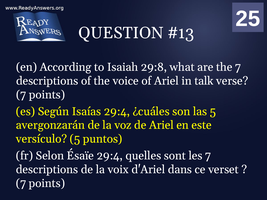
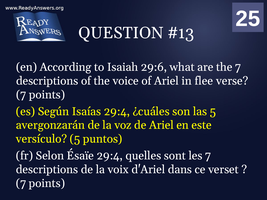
29:8: 29:8 -> 29:6
talk: talk -> flee
